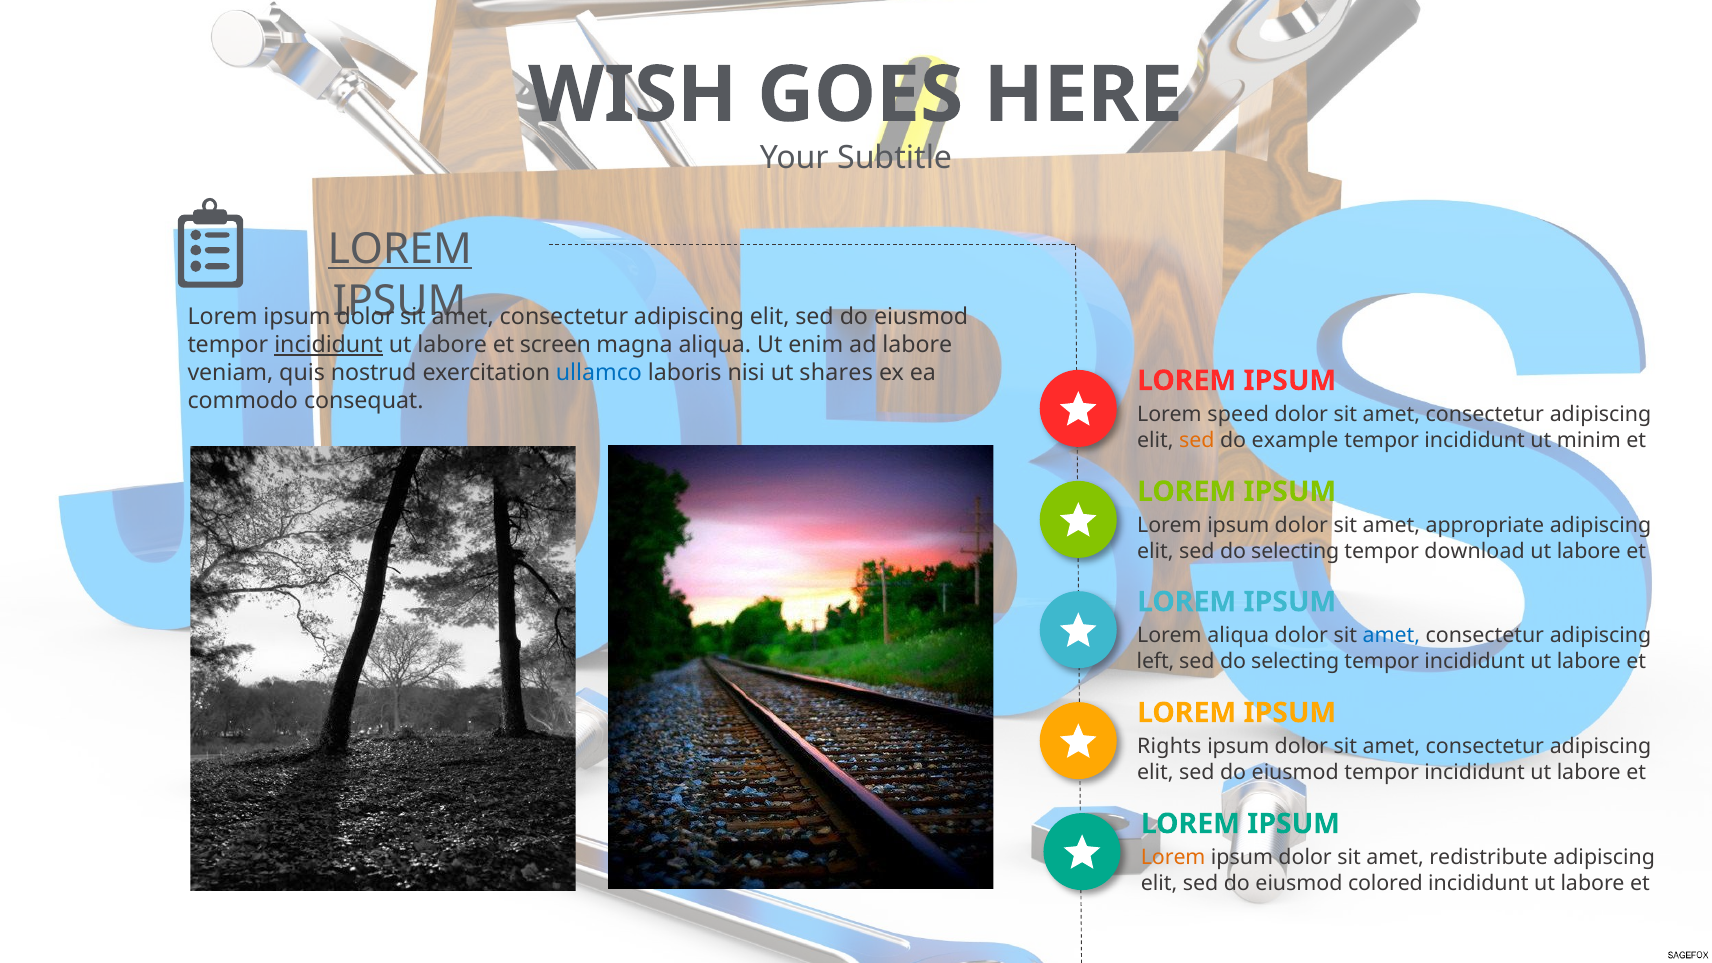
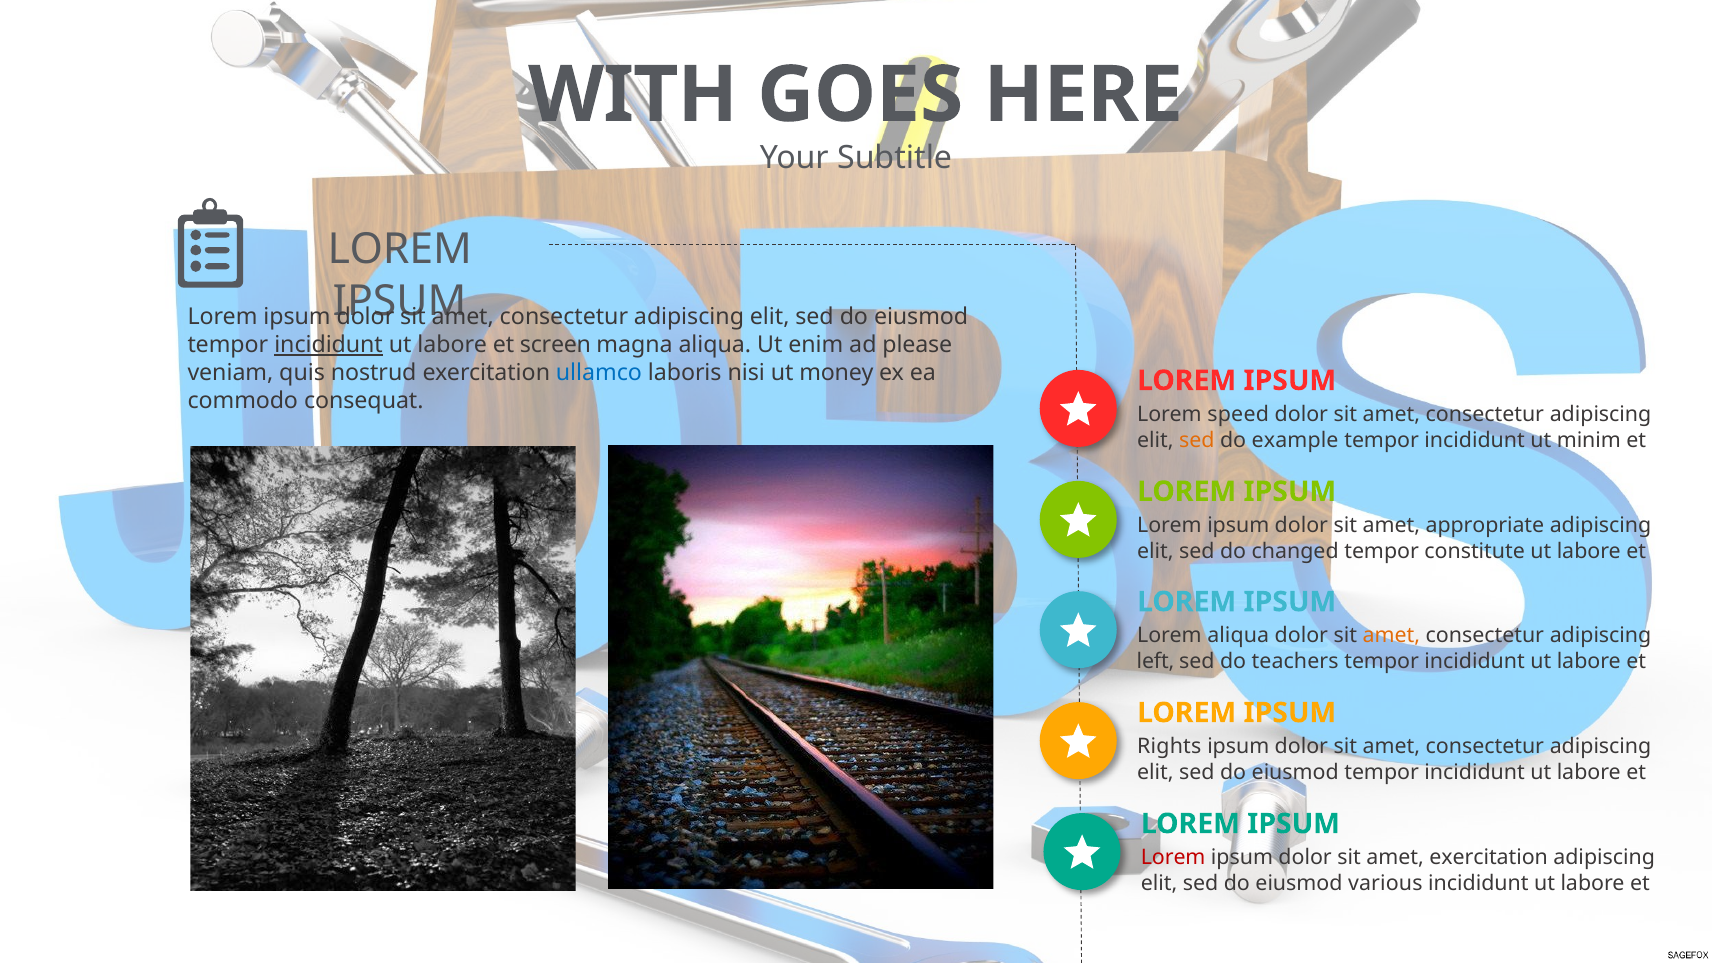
WISH: WISH -> WITH
LOREM at (400, 250) underline: present -> none
ad labore: labore -> please
shares: shares -> money
elit sed do selecting: selecting -> changed
download: download -> constitute
amet at (1391, 636) colour: blue -> orange
selecting at (1295, 661): selecting -> teachers
Lorem at (1173, 858) colour: orange -> red
amet redistribute: redistribute -> exercitation
colored: colored -> various
